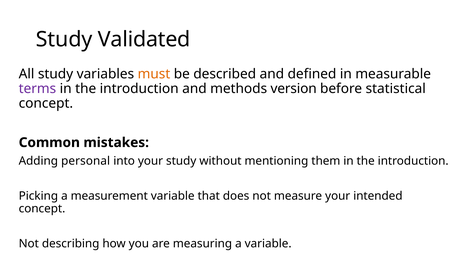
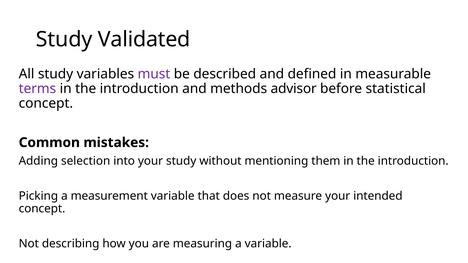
must colour: orange -> purple
version: version -> advisor
personal: personal -> selection
